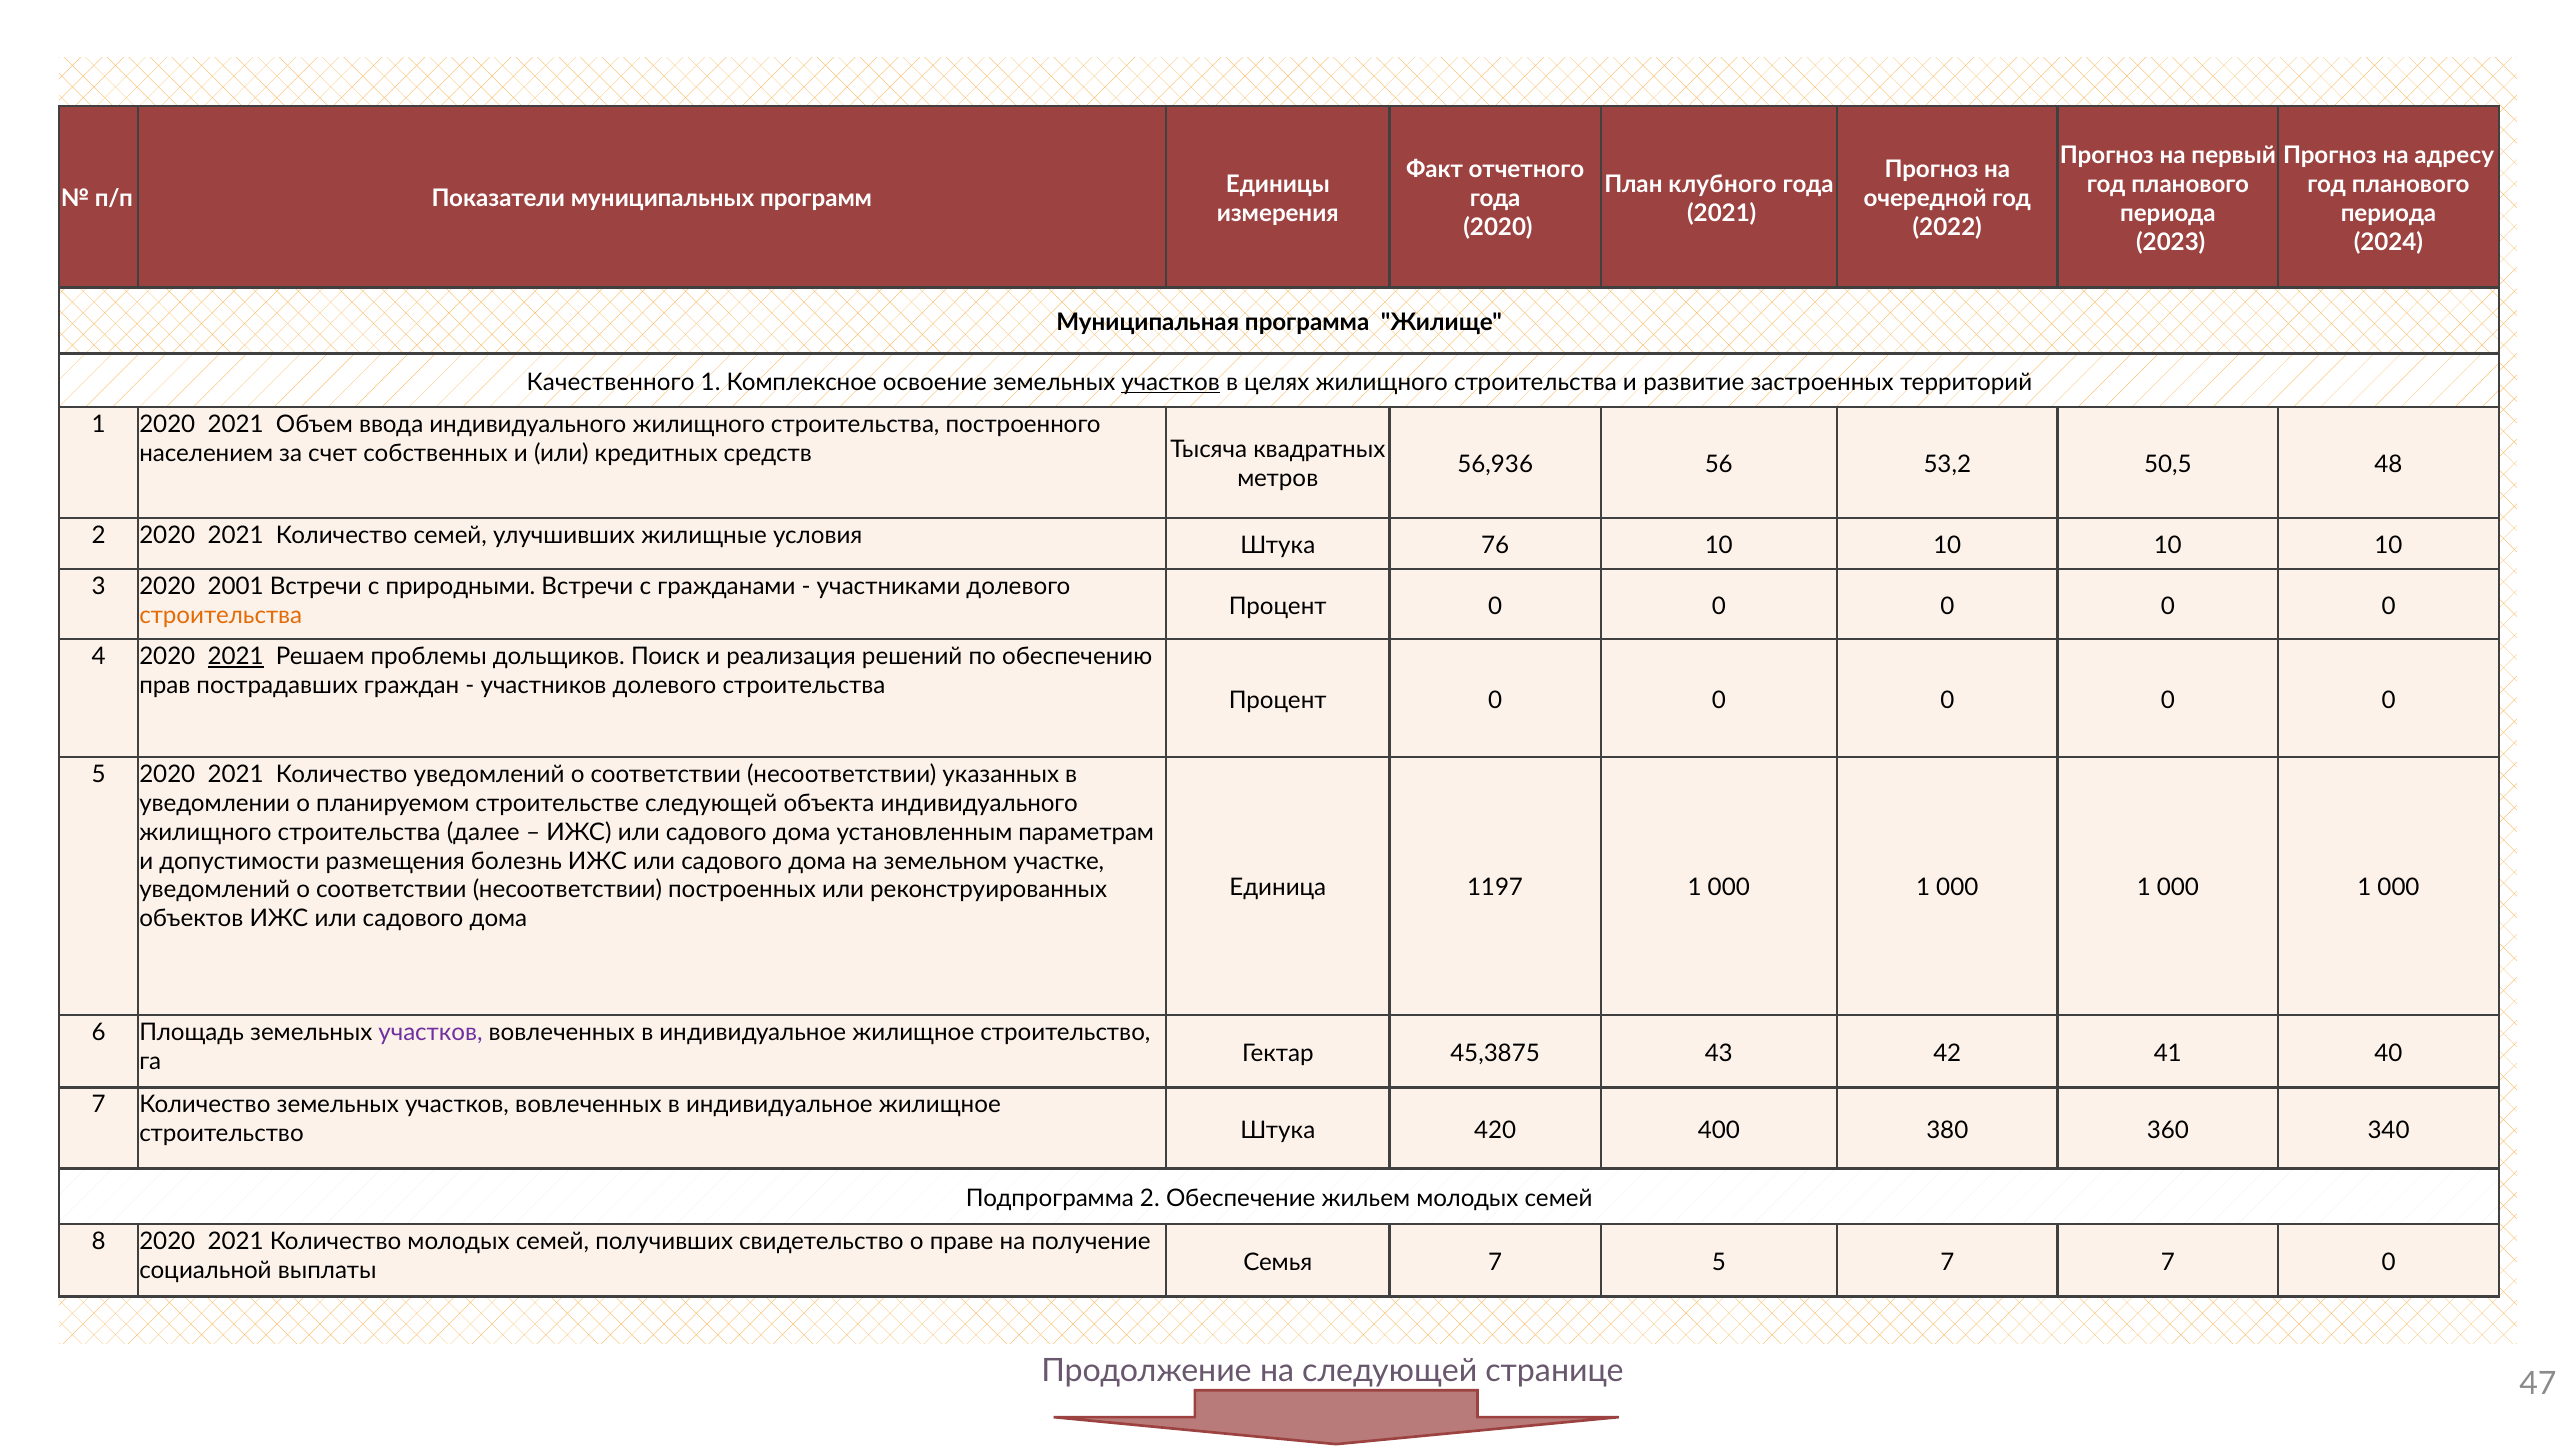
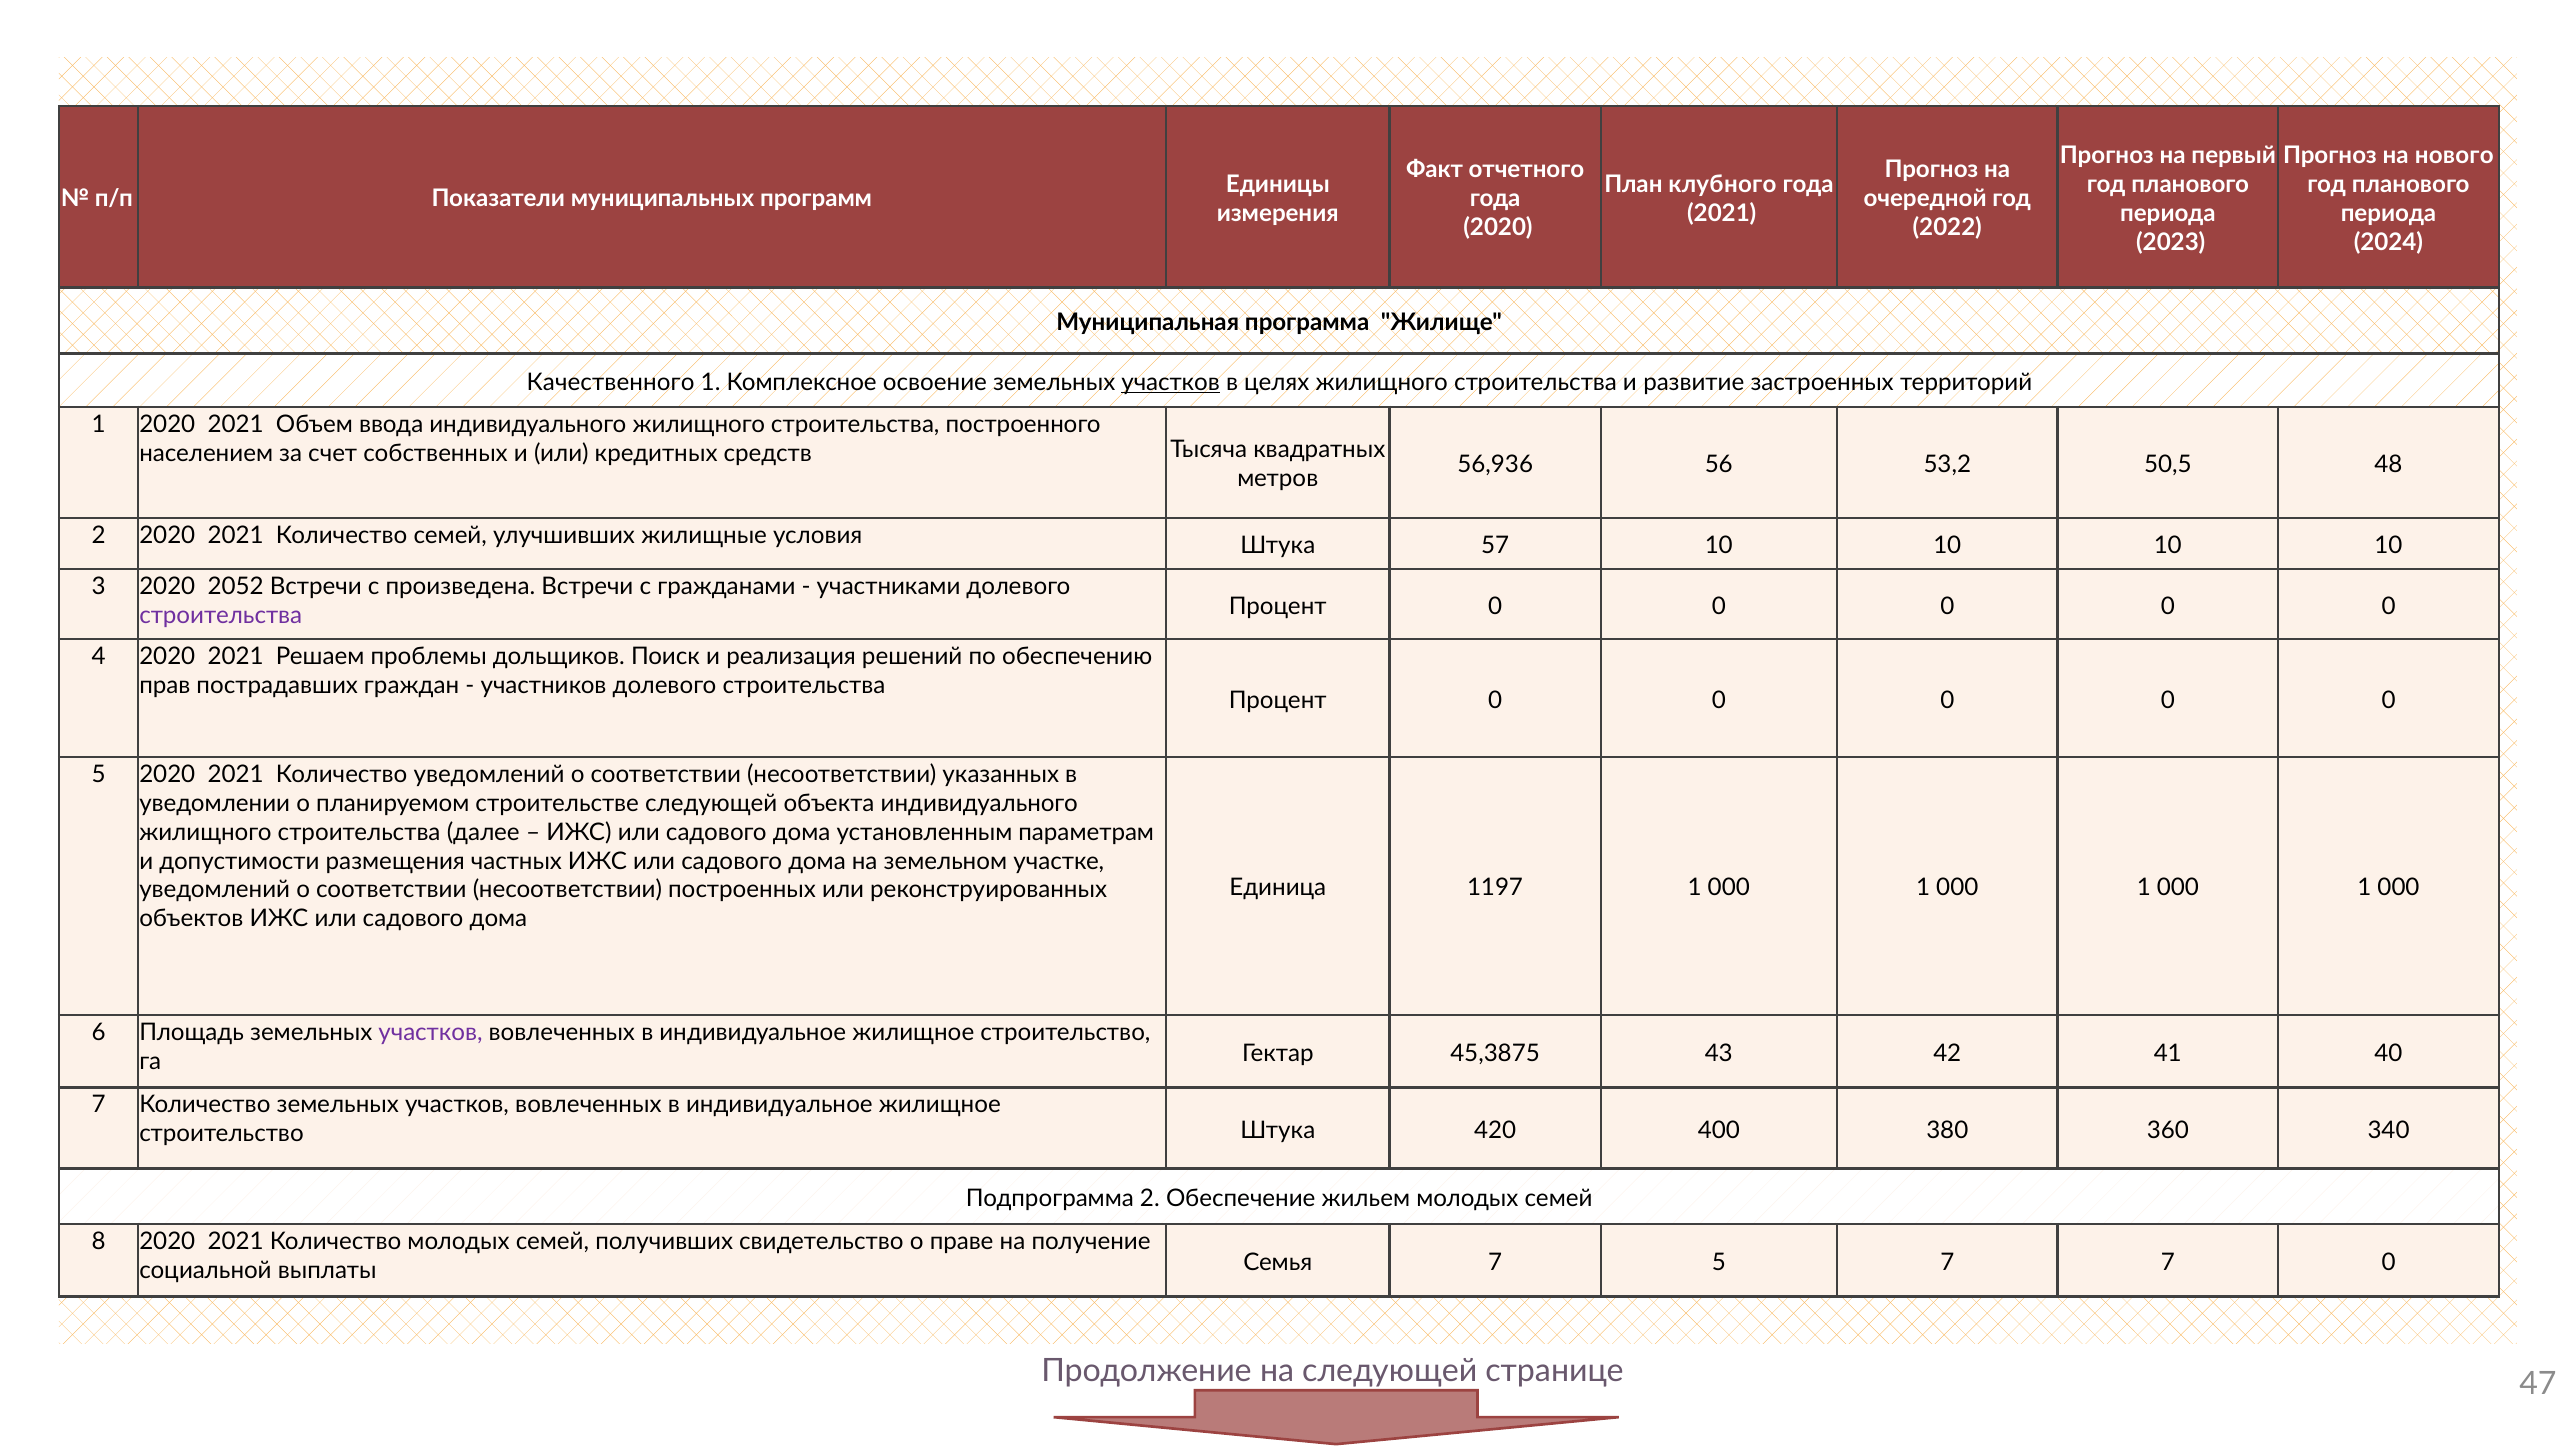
адресу: адресу -> нового
76: 76 -> 57
2001: 2001 -> 2052
природными: природными -> произведена
строительства at (221, 615) colour: orange -> purple
2021 at (236, 657) underline: present -> none
болезнь: болезнь -> частных
